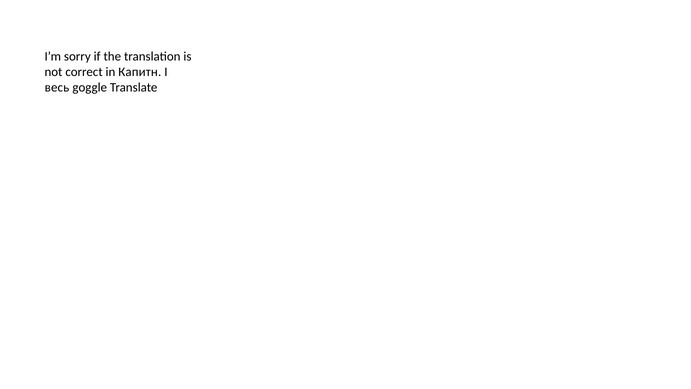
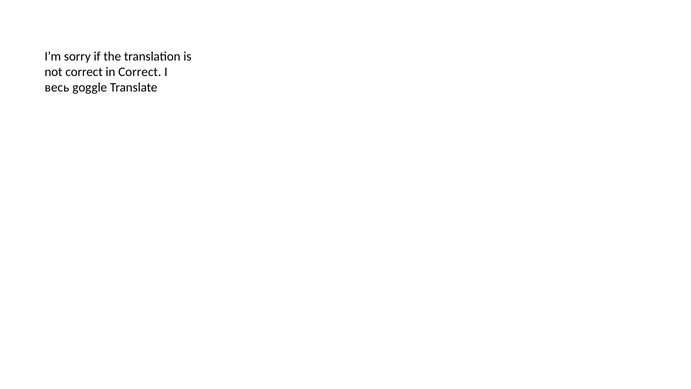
in Капитн: Капитн -> Correct
